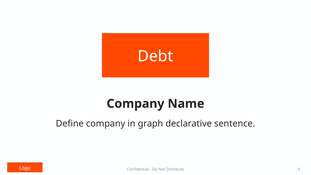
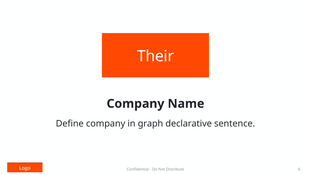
Debt: Debt -> Their
